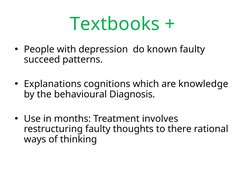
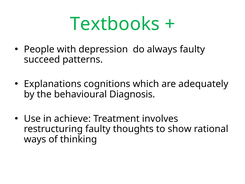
known: known -> always
knowledge: knowledge -> adequately
months: months -> achieve
there: there -> show
